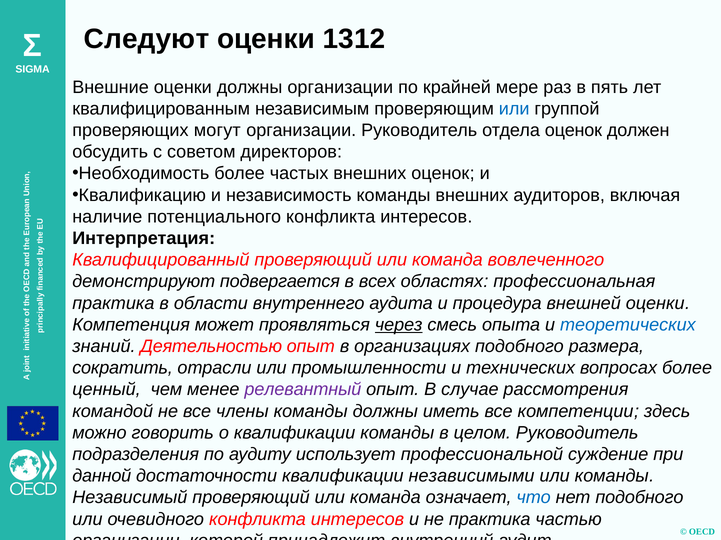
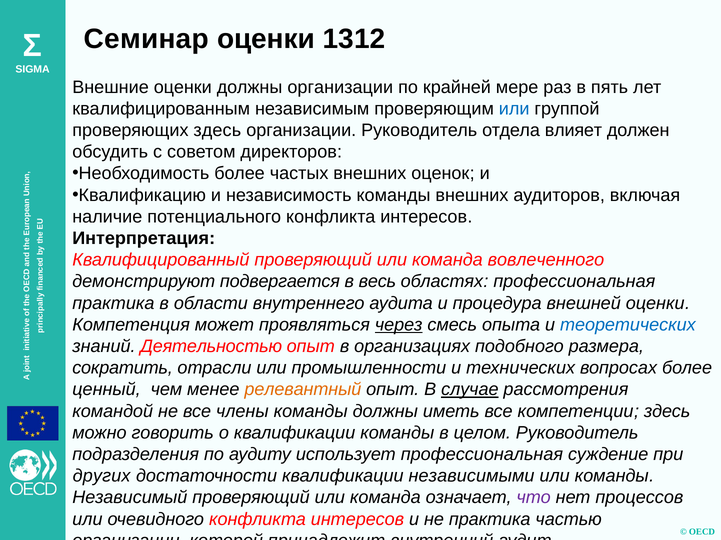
Следуют: Следуют -> Семинар
проверяющих могут: могут -> здесь
отдела оценок: оценок -> влияет
всех: всех -> весь
релевантный colour: purple -> orange
случае underline: none -> present
использует профессиональной: профессиональной -> профессиональная
данной: данной -> других
что colour: blue -> purple
нет подобного: подобного -> процессов
